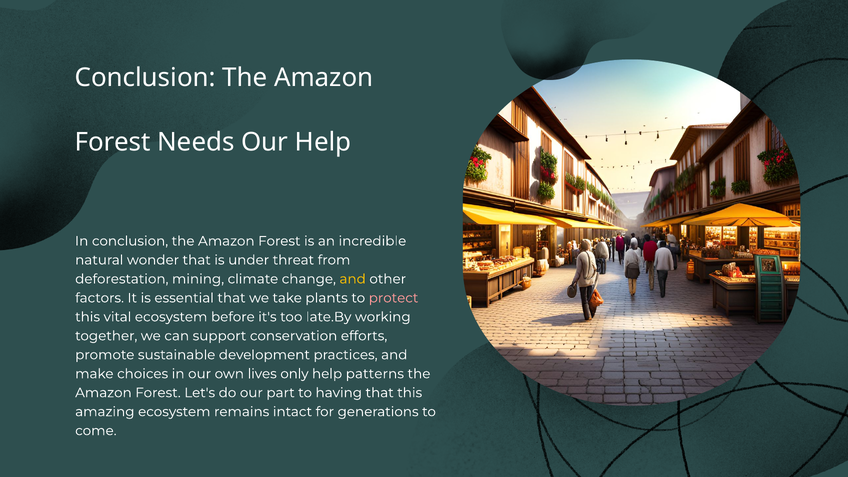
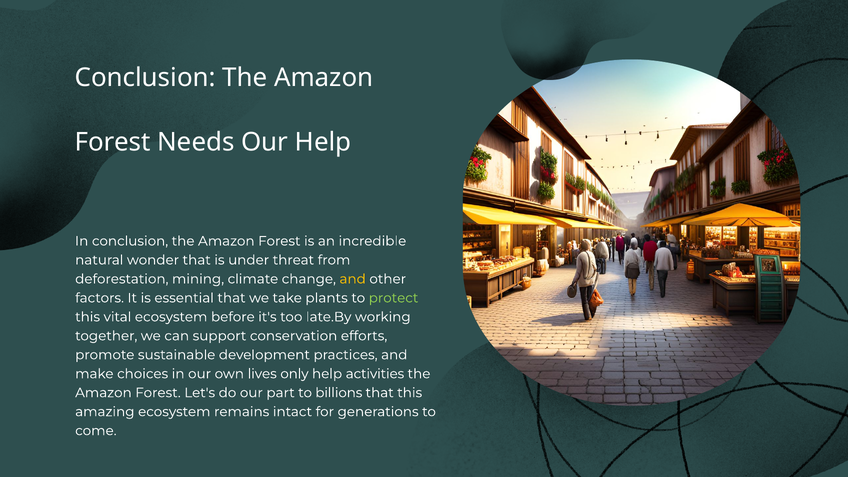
protect colour: pink -> light green
patterns: patterns -> activities
having: having -> billions
